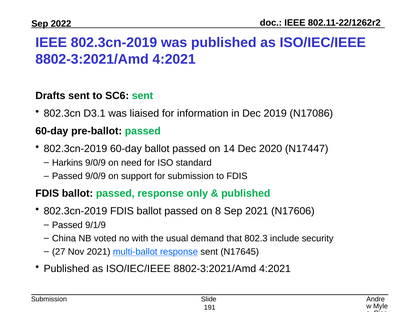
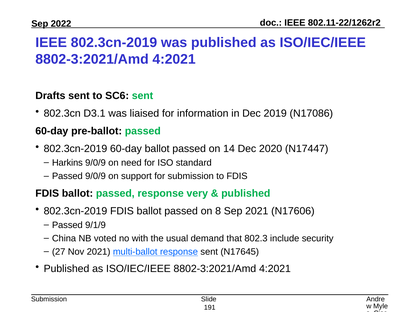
only: only -> very
